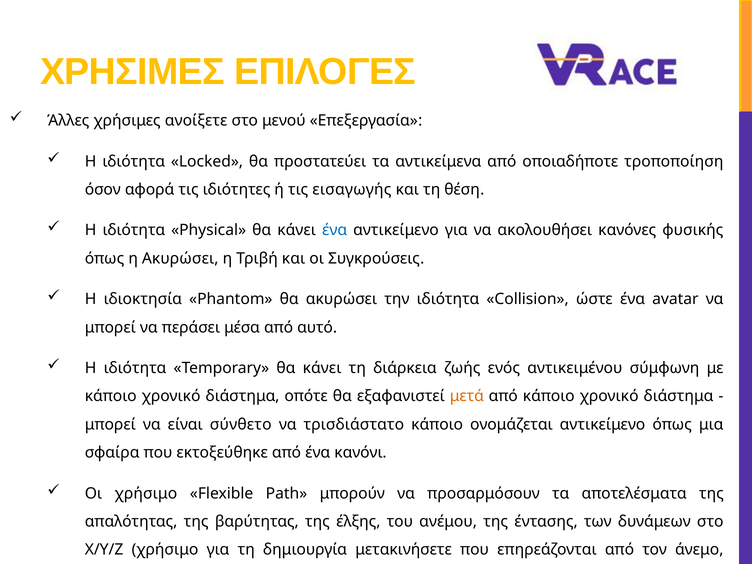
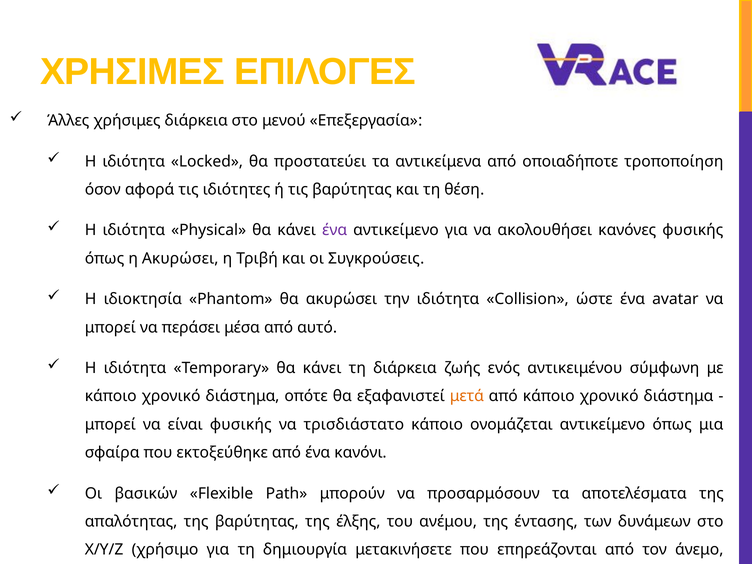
χρήσιμες ανοίξετε: ανοίξετε -> διάρκεια
τις εισαγωγής: εισαγωγής -> βαρύτητας
ένα at (335, 230) colour: blue -> purple
είναι σύνθετο: σύνθετο -> φυσικής
Οι χρήσιμο: χρήσιμο -> βασικών
